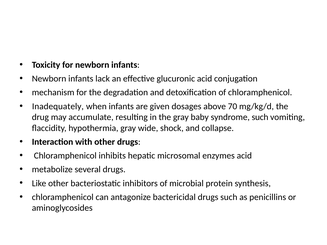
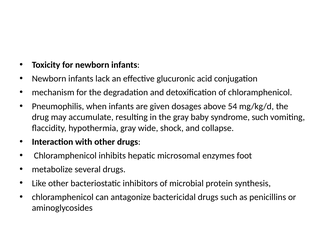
Inadequately: Inadequately -> Pneumophilis
70: 70 -> 54
enzymes acid: acid -> foot
